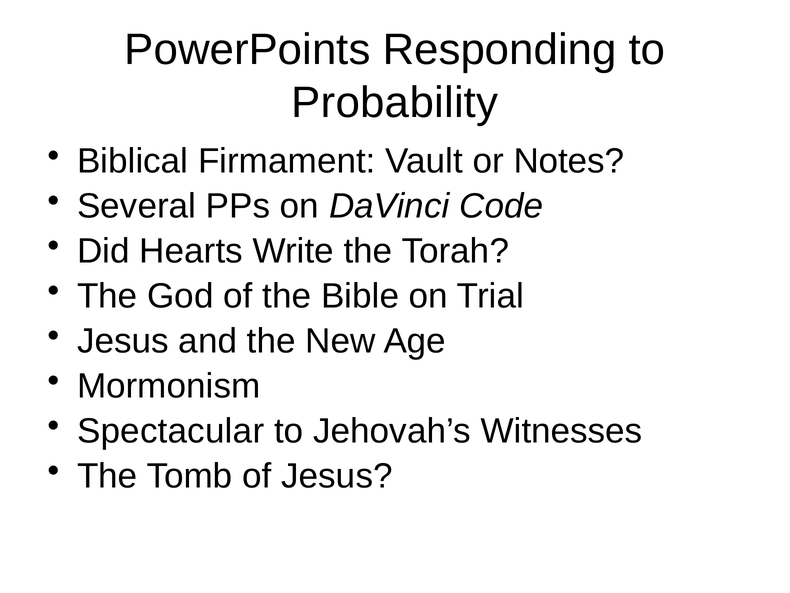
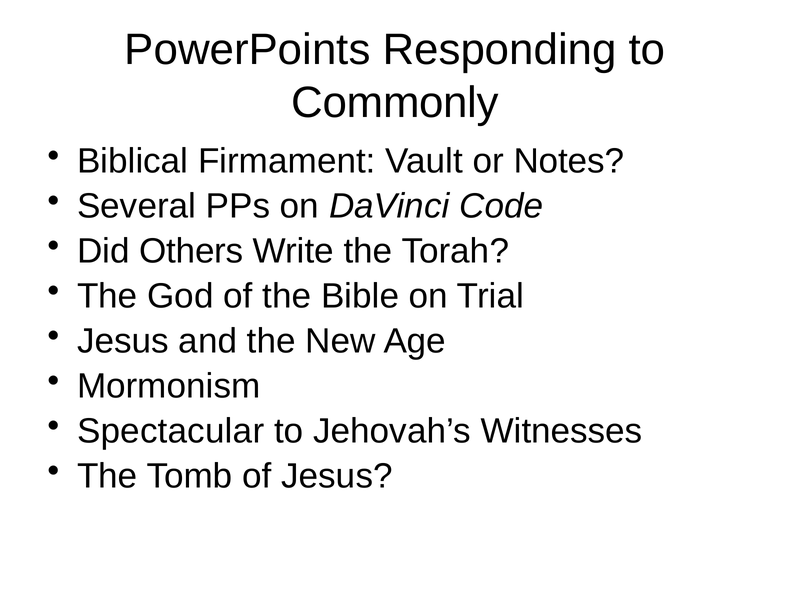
Probability: Probability -> Commonly
Hearts: Hearts -> Others
